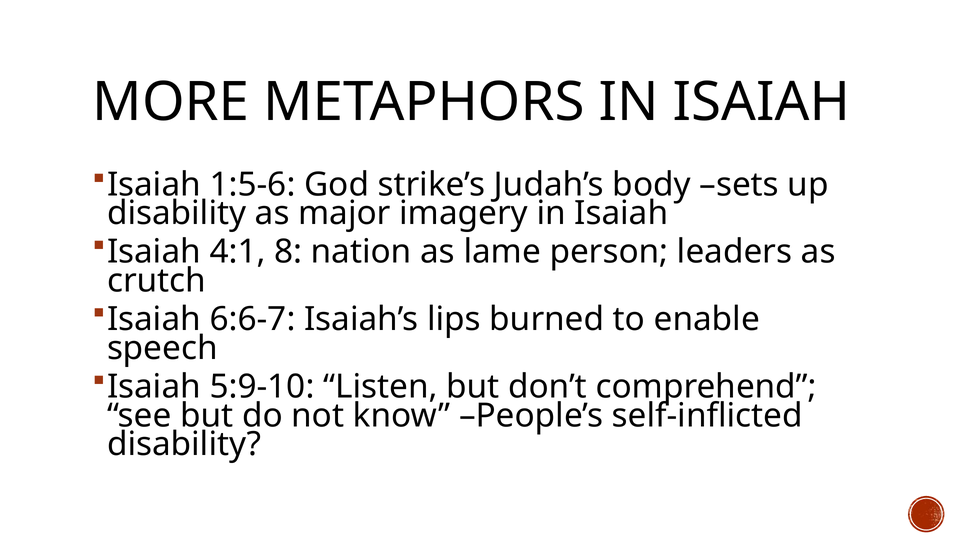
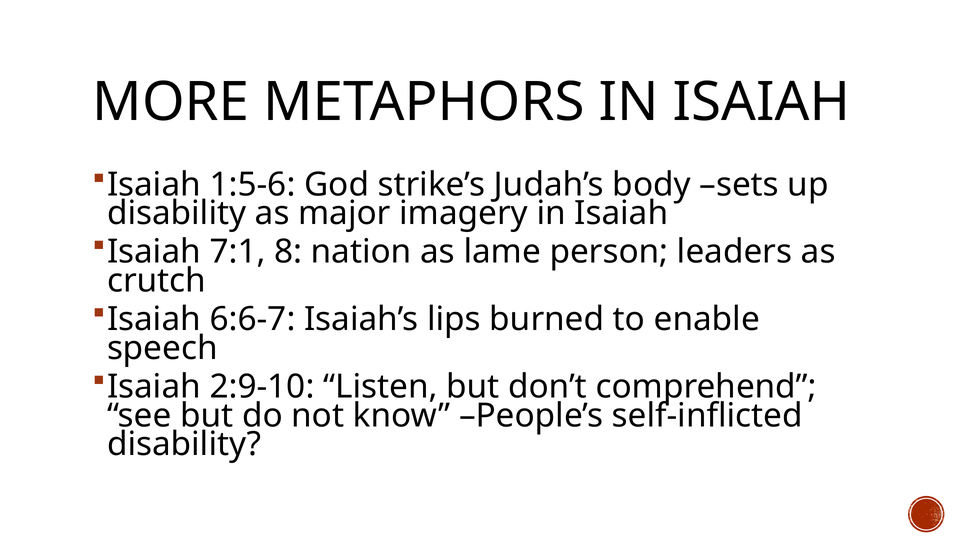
4:1: 4:1 -> 7:1
5:9-10: 5:9-10 -> 2:9-10
